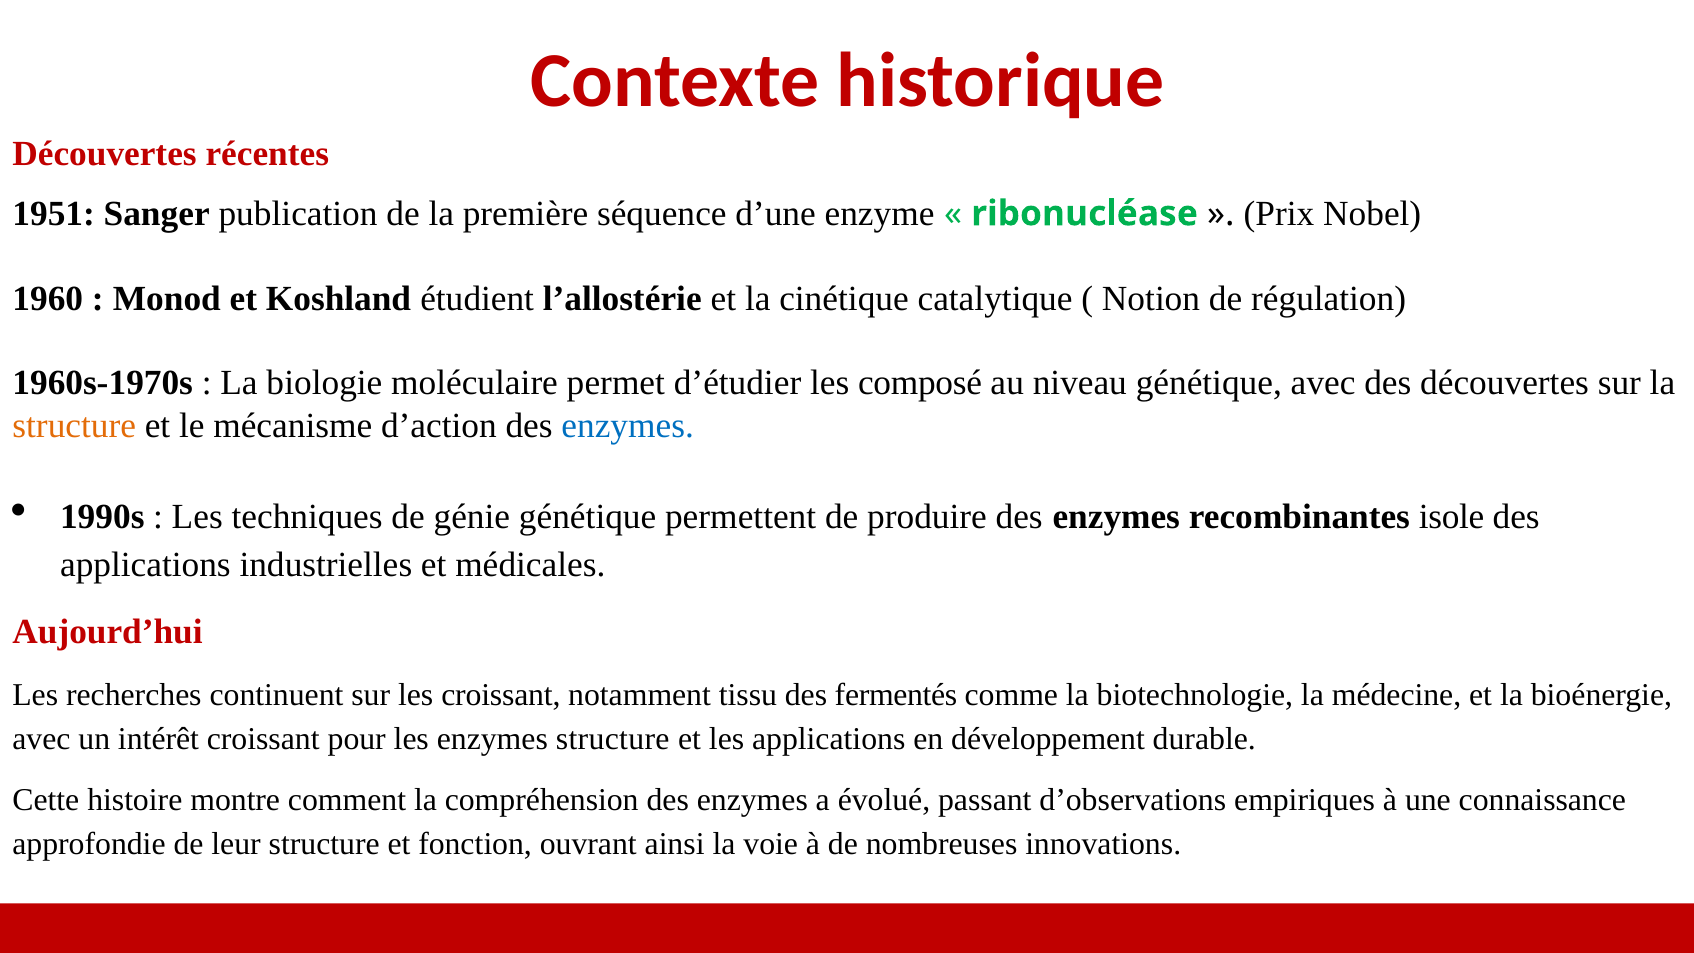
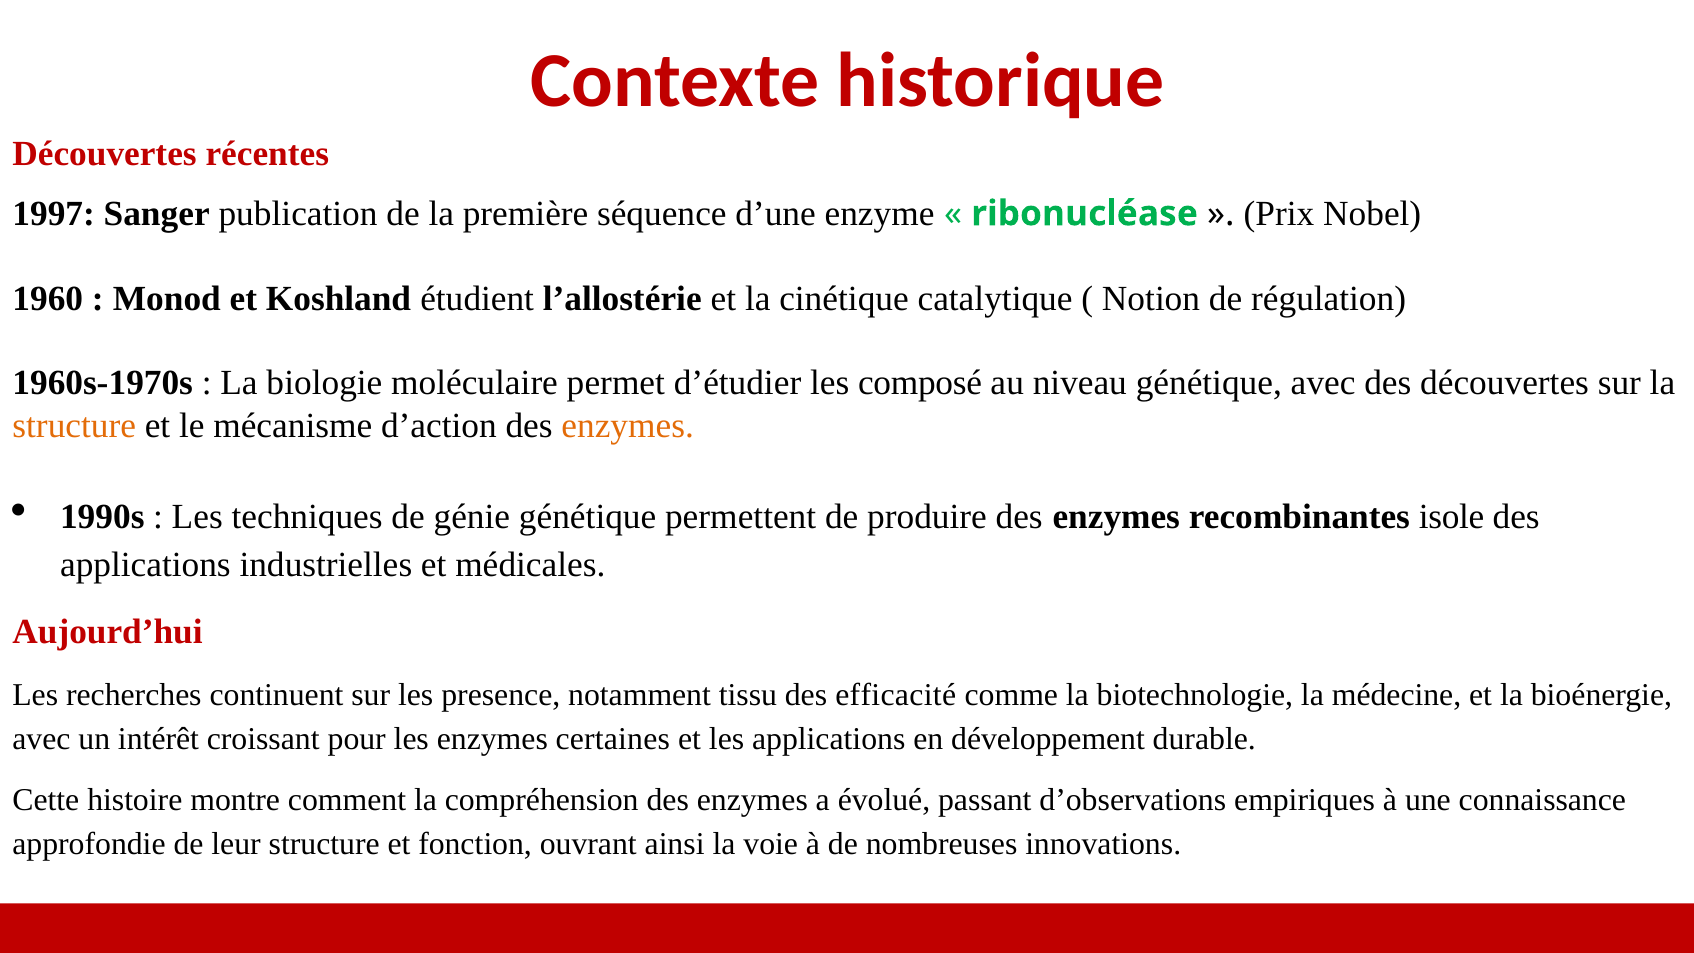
1951: 1951 -> 1997
enzymes at (628, 425) colour: blue -> orange
les croissant: croissant -> presence
fermentés: fermentés -> efficacité
enzymes structure: structure -> certaines
